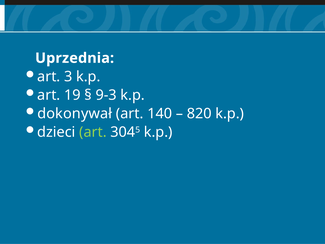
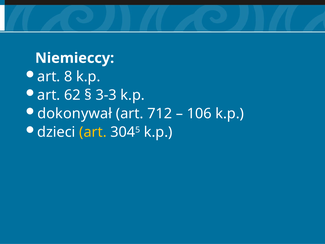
Uprzednia: Uprzednia -> Niemieccy
3: 3 -> 8
19: 19 -> 62
9-3: 9-3 -> 3-3
140: 140 -> 712
820: 820 -> 106
art at (93, 132) colour: light green -> yellow
